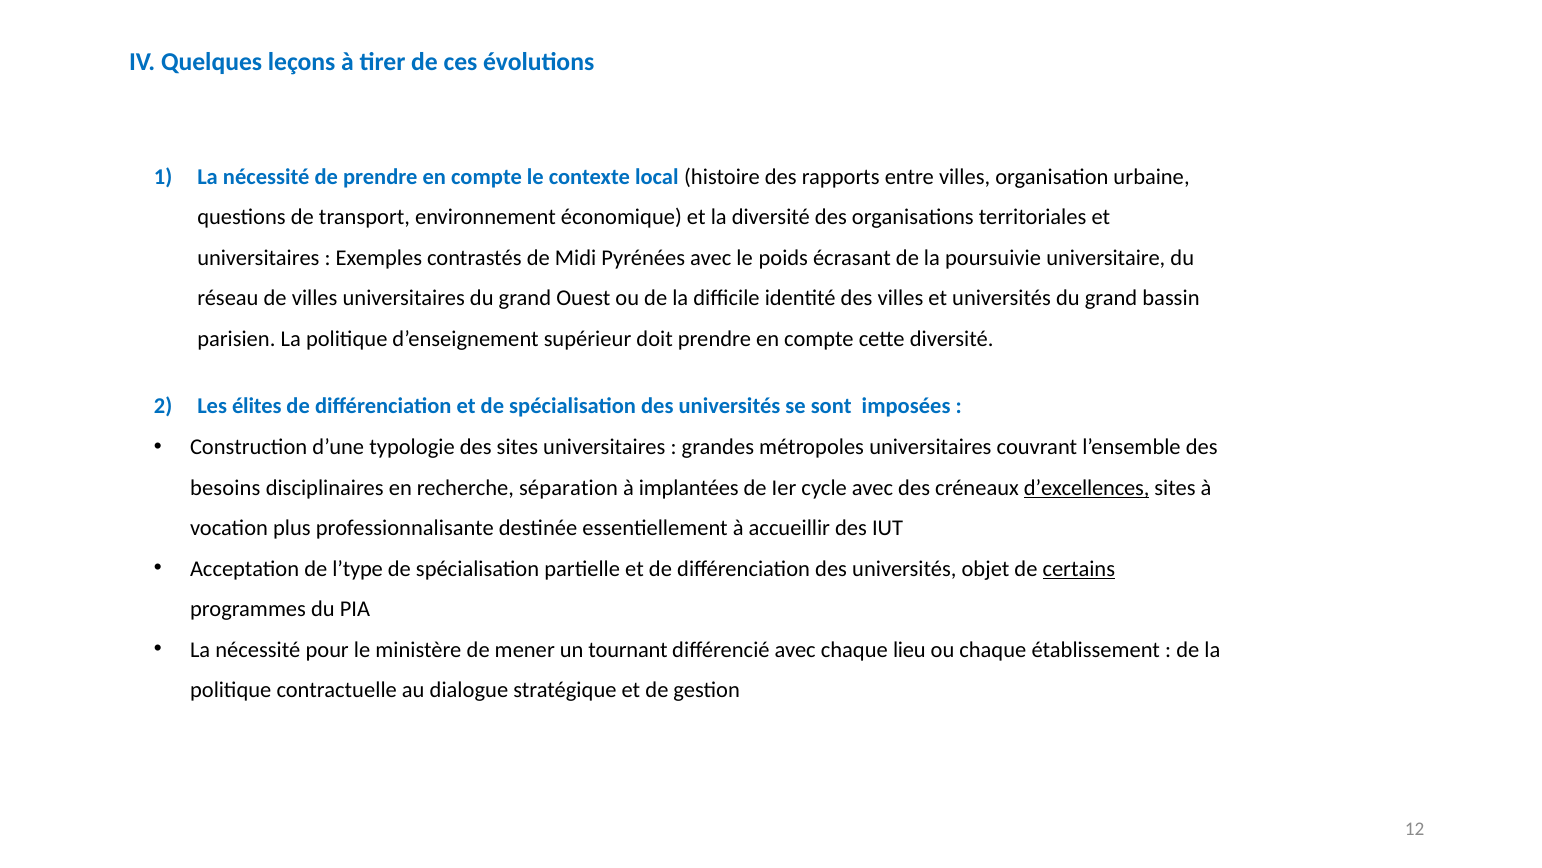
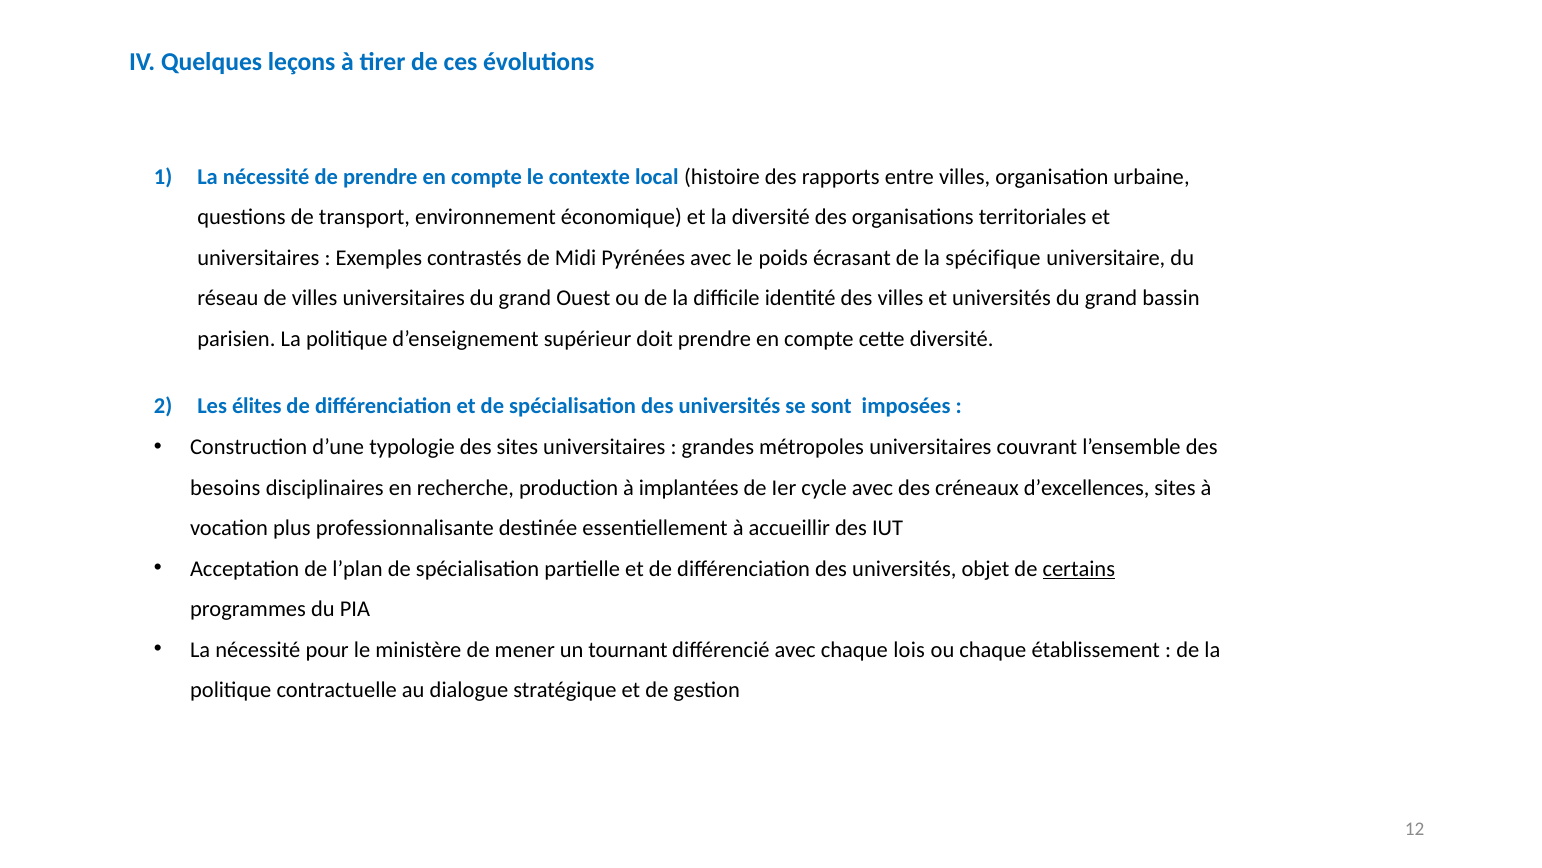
poursuivie: poursuivie -> spécifique
séparation: séparation -> production
d’excellences underline: present -> none
l’type: l’type -> l’plan
lieu: lieu -> lois
